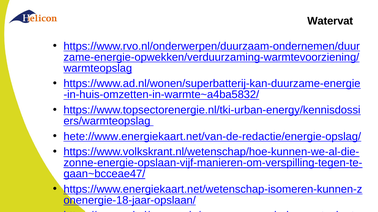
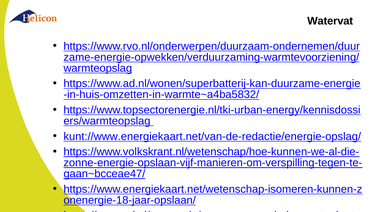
hete://www.energiekaart.net/van-de-redactie/energie-opslag/: hete://www.energiekaart.net/van-de-redactie/energie-opslag/ -> kunt://www.energiekaart.net/van-de-redactie/energie-opslag/
